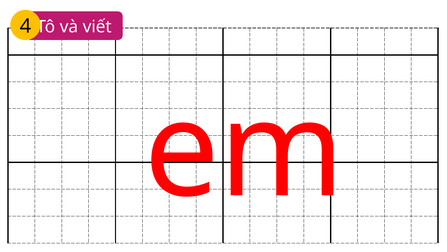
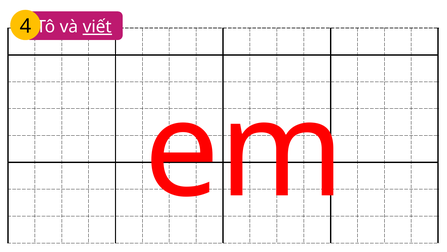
viết underline: none -> present
